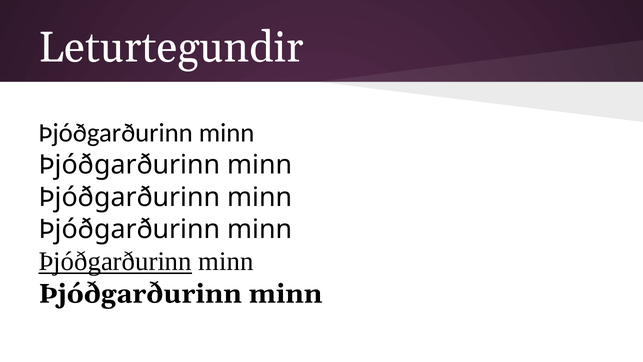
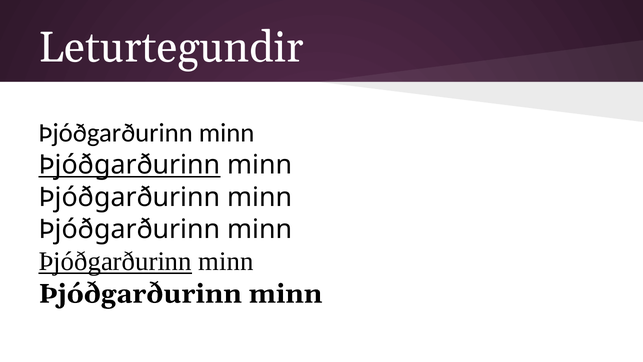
Þjóðgarðurinn at (129, 165) underline: none -> present
